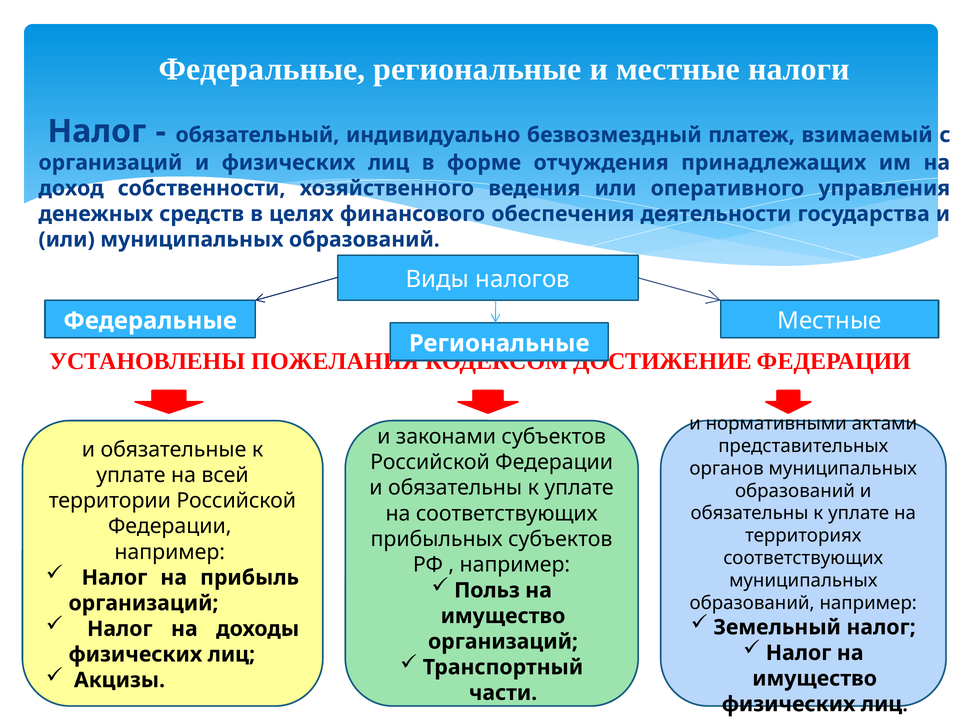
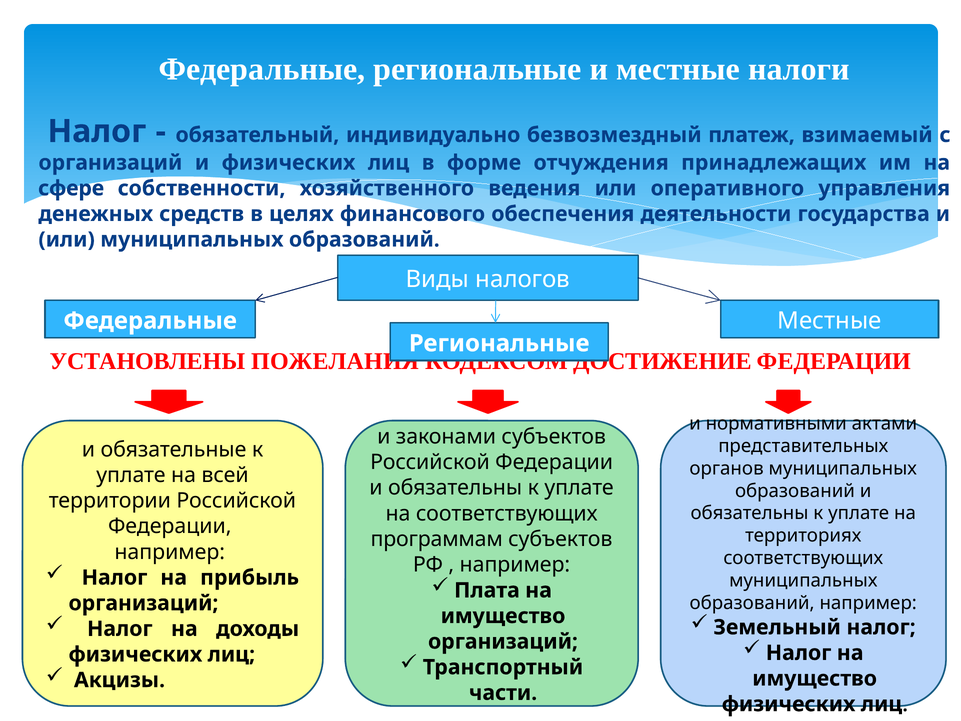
доход: доход -> сфере
прибыльных: прибыльных -> программам
Польз: Польз -> Плата
